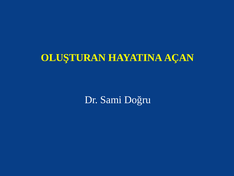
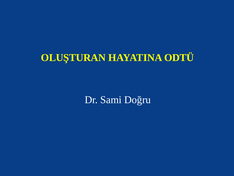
AÇAN: AÇAN -> ODTÜ
